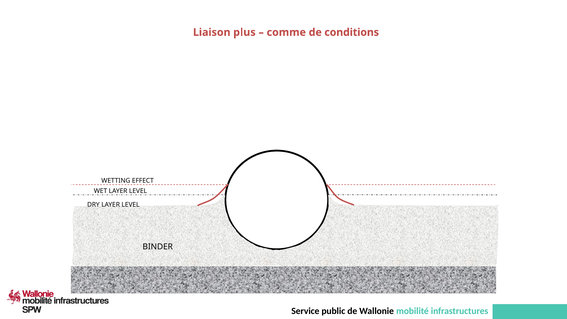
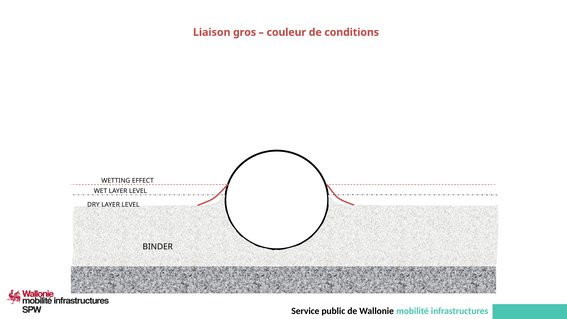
plus: plus -> gros
comme: comme -> couleur
